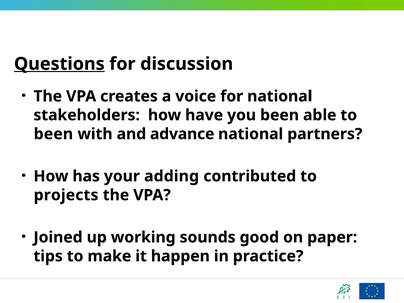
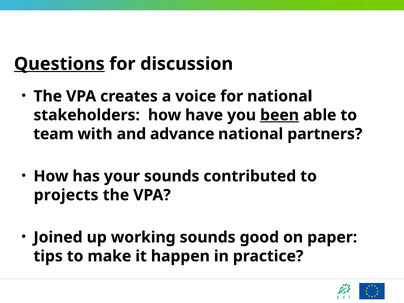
been at (280, 115) underline: none -> present
been at (53, 134): been -> team
your adding: adding -> sounds
